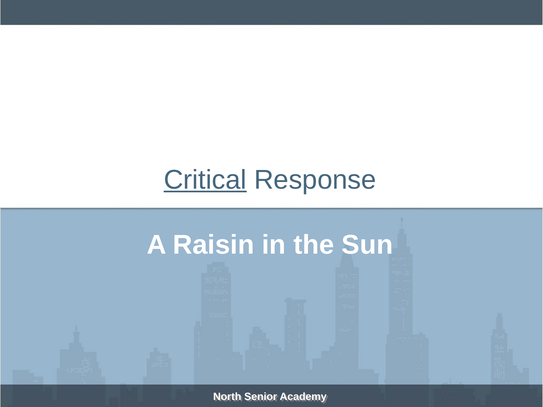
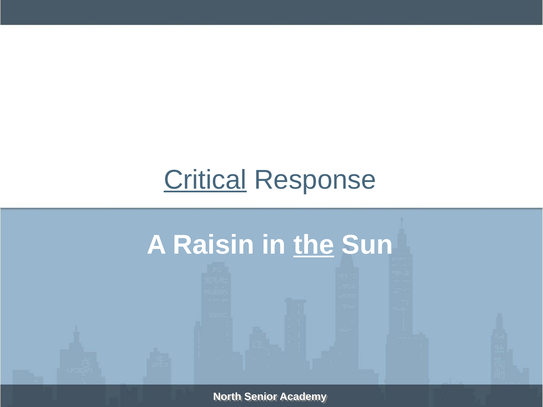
the underline: none -> present
